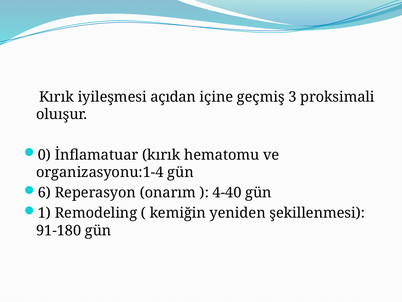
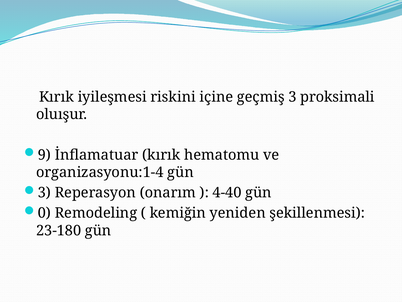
açıdan: açıdan -> riskini
0: 0 -> 9
6 at (44, 193): 6 -> 3
1: 1 -> 0
91-180: 91-180 -> 23-180
